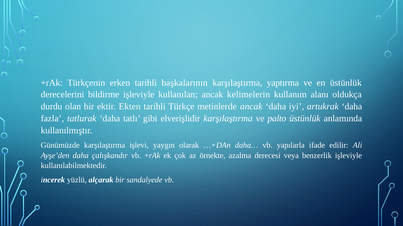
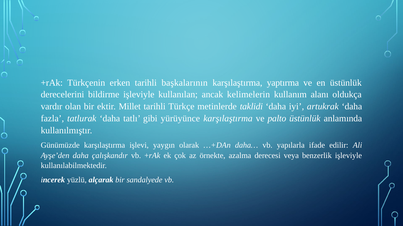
durdu: durdu -> vardır
Ekten: Ekten -> Millet
metinlerde ancak: ancak -> taklidi
elverişlidir: elverişlidir -> yürüyünce
